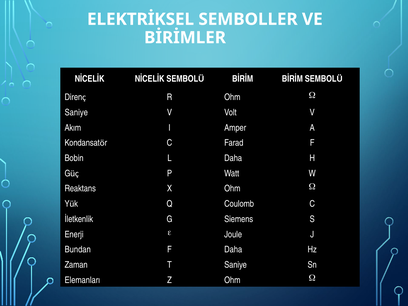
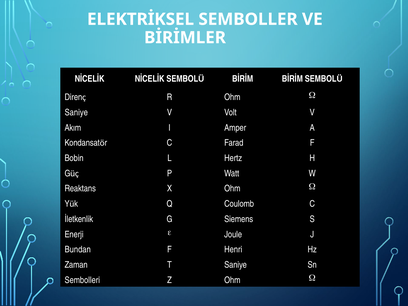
L Daha: Daha -> Hertz
F Daha: Daha -> Henri
Elemanları: Elemanları -> Sembolleri
